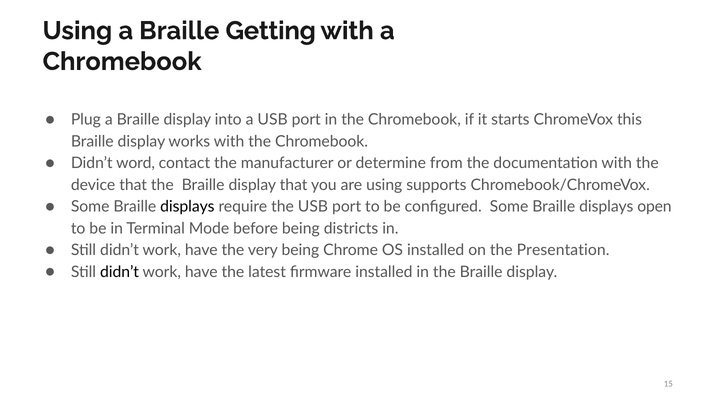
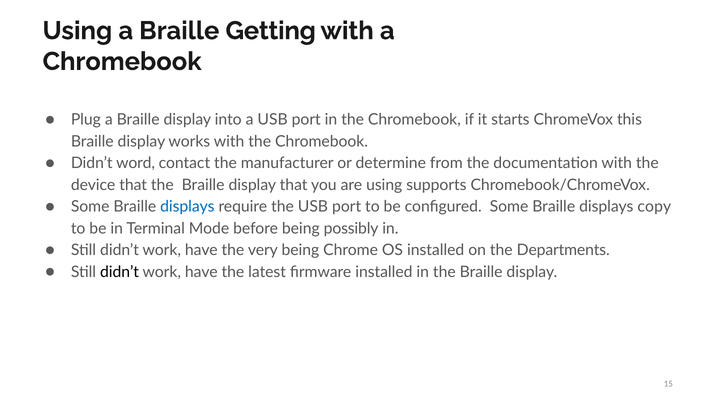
displays at (187, 207) colour: black -> blue
open: open -> copy
districts: districts -> possibly
Presentation: Presentation -> Departments
